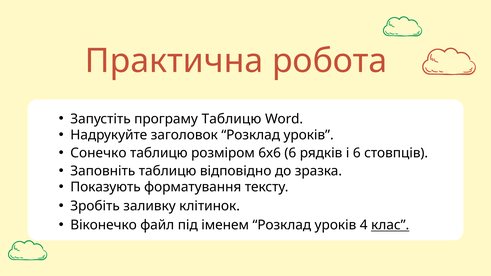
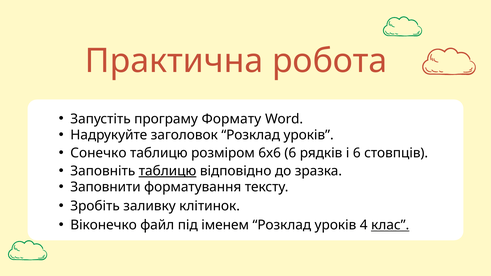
програму Таблицю: Таблицю -> Формату
таблицю at (168, 171) underline: none -> present
Показують: Показують -> Заповнити
